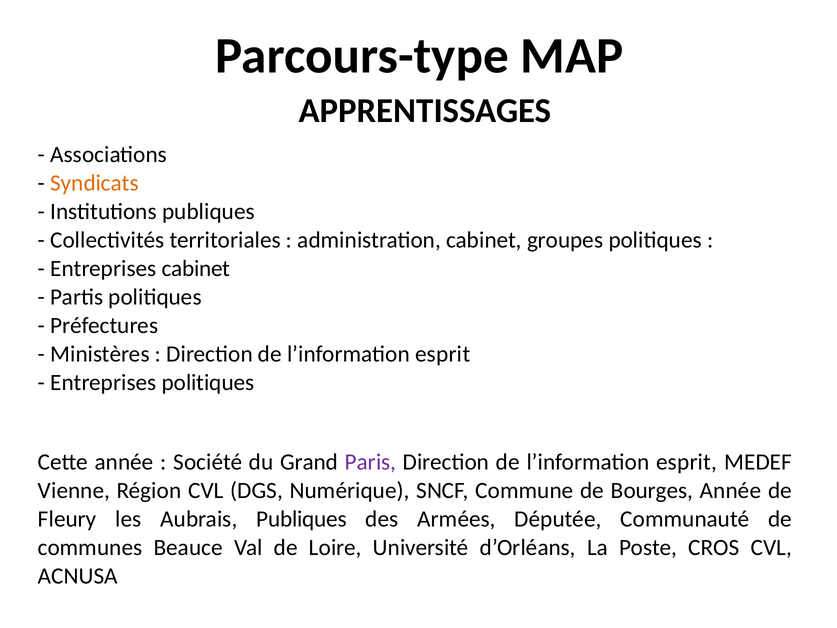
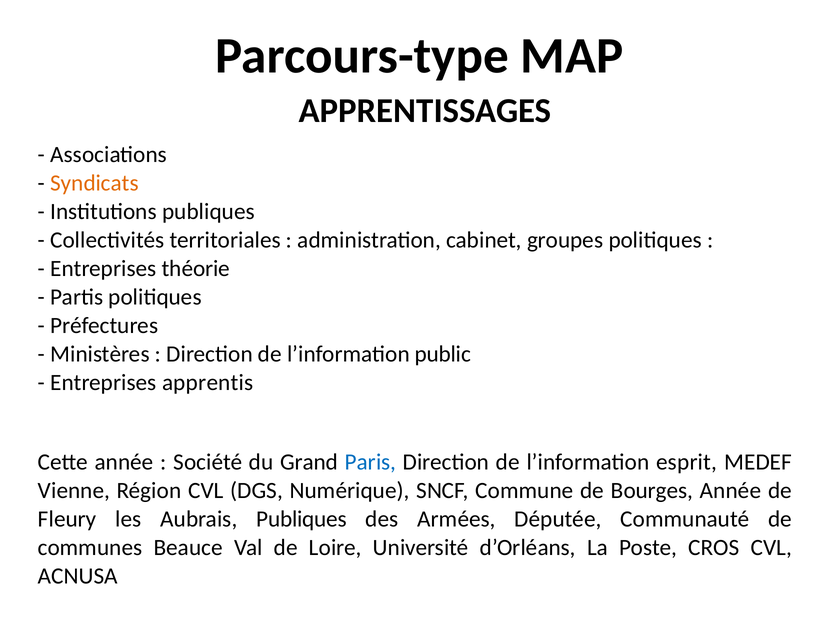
Entreprises cabinet: cabinet -> théorie
esprit at (443, 354): esprit -> public
Entreprises politiques: politiques -> apprentis
Paris colour: purple -> blue
